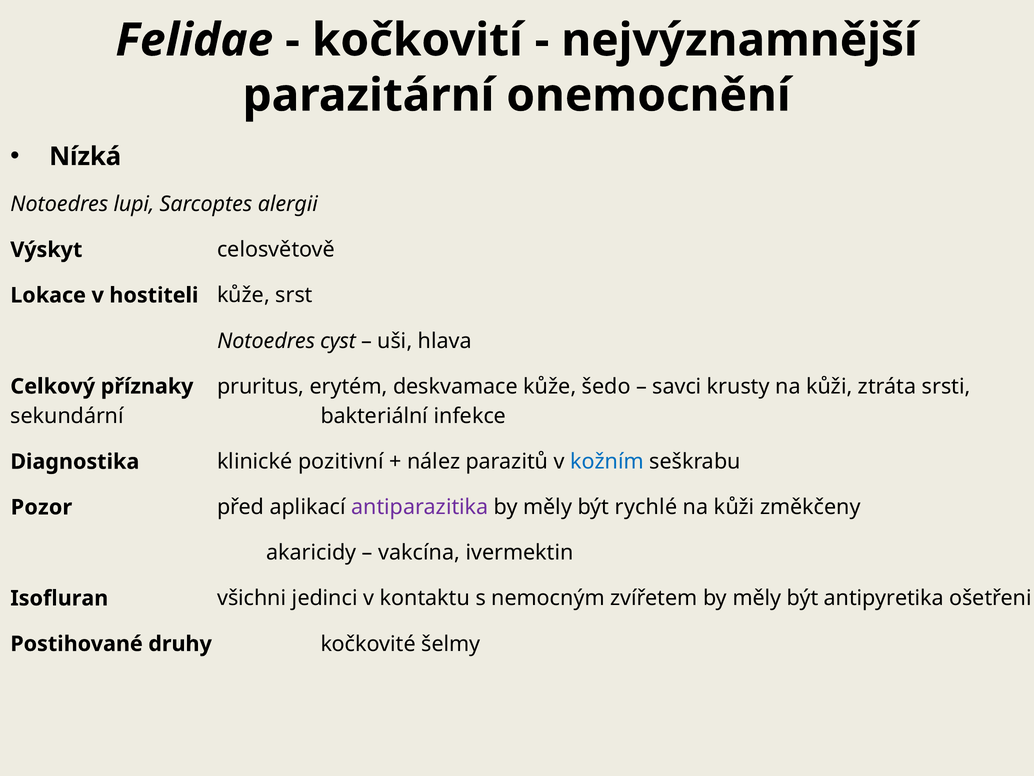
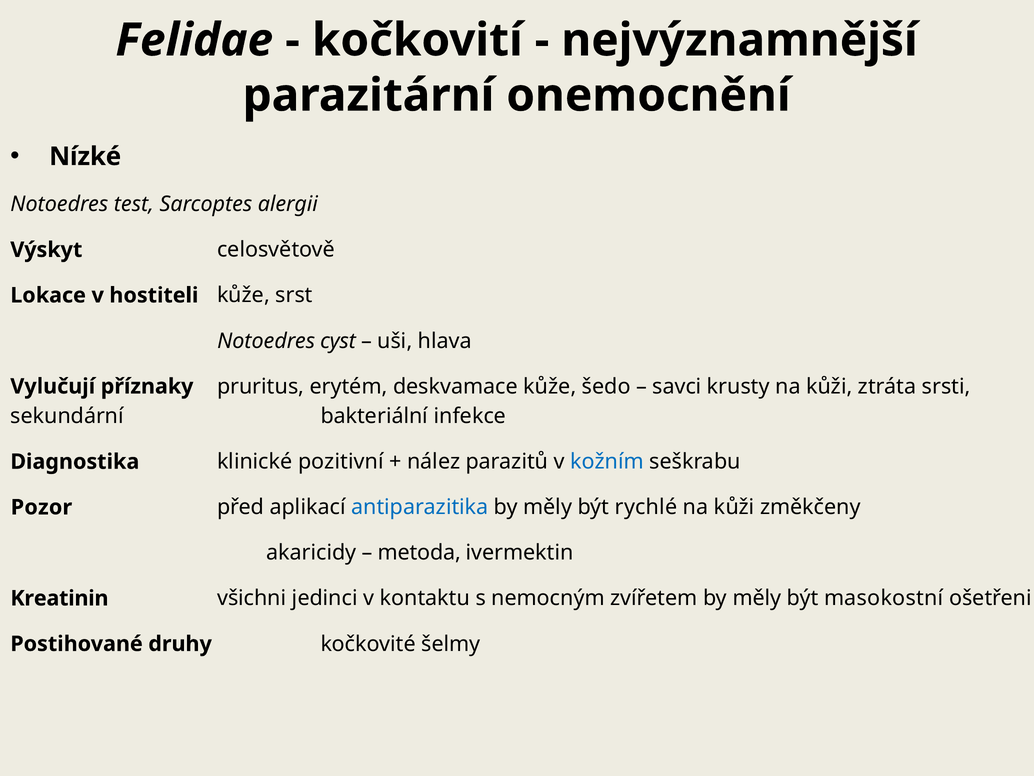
Nízká: Nízká -> Nízké
lupi: lupi -> test
Celkový: Celkový -> Vylučují
antiparazitika colour: purple -> blue
vakcína: vakcína -> metoda
Isofluran: Isofluran -> Kreatinin
antipyretika: antipyretika -> masokostní
